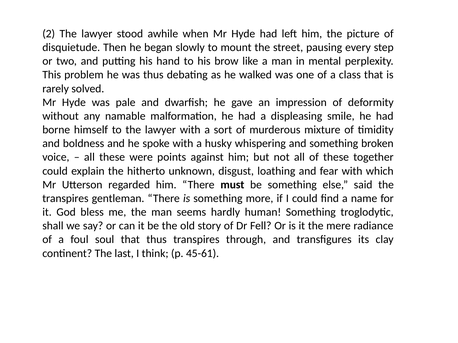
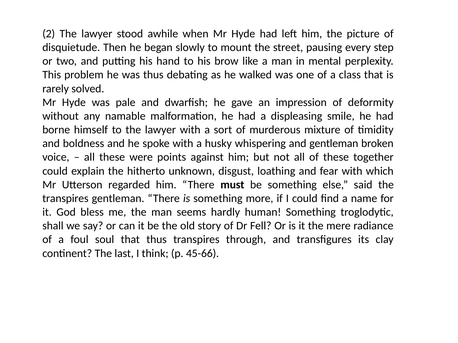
and something: something -> gentleman
45-61: 45-61 -> 45-66
